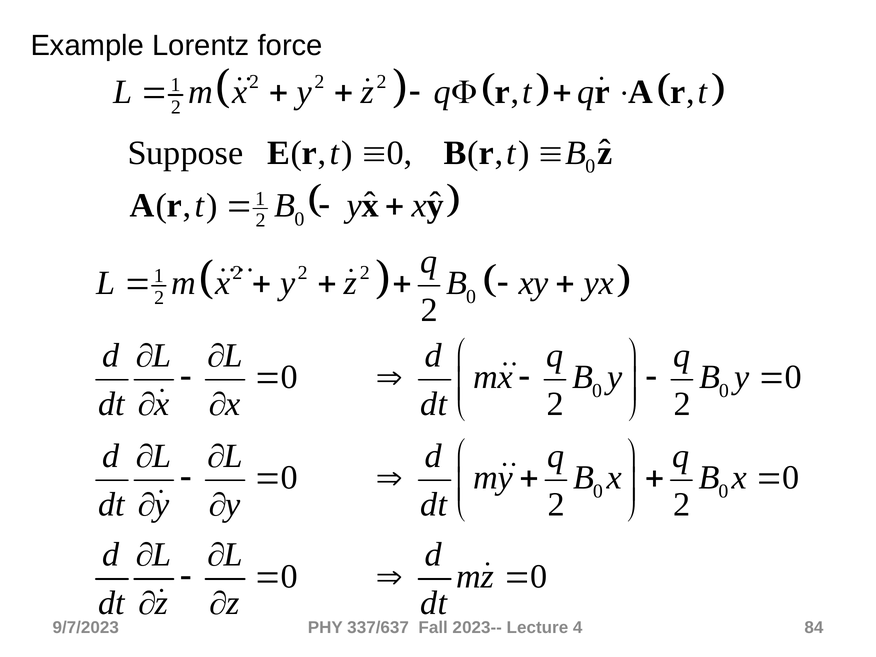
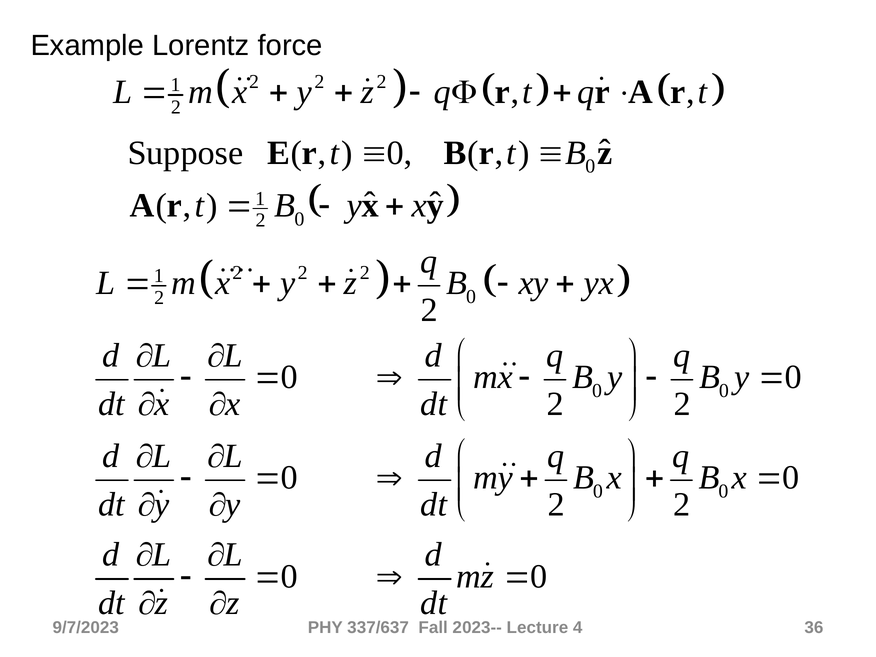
84: 84 -> 36
